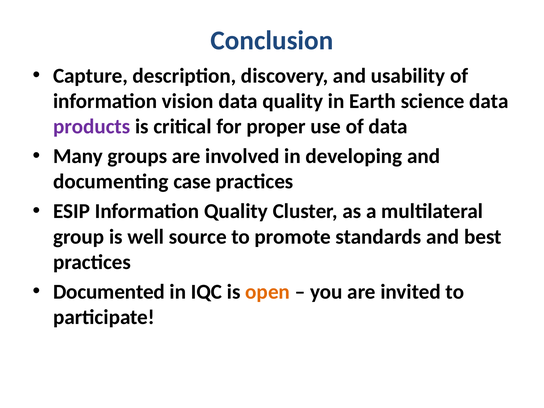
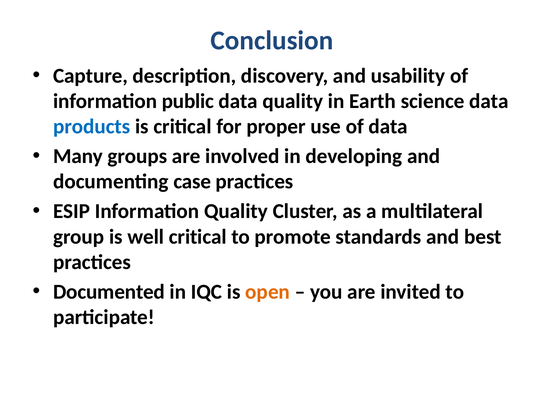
vision: vision -> public
products colour: purple -> blue
well source: source -> critical
